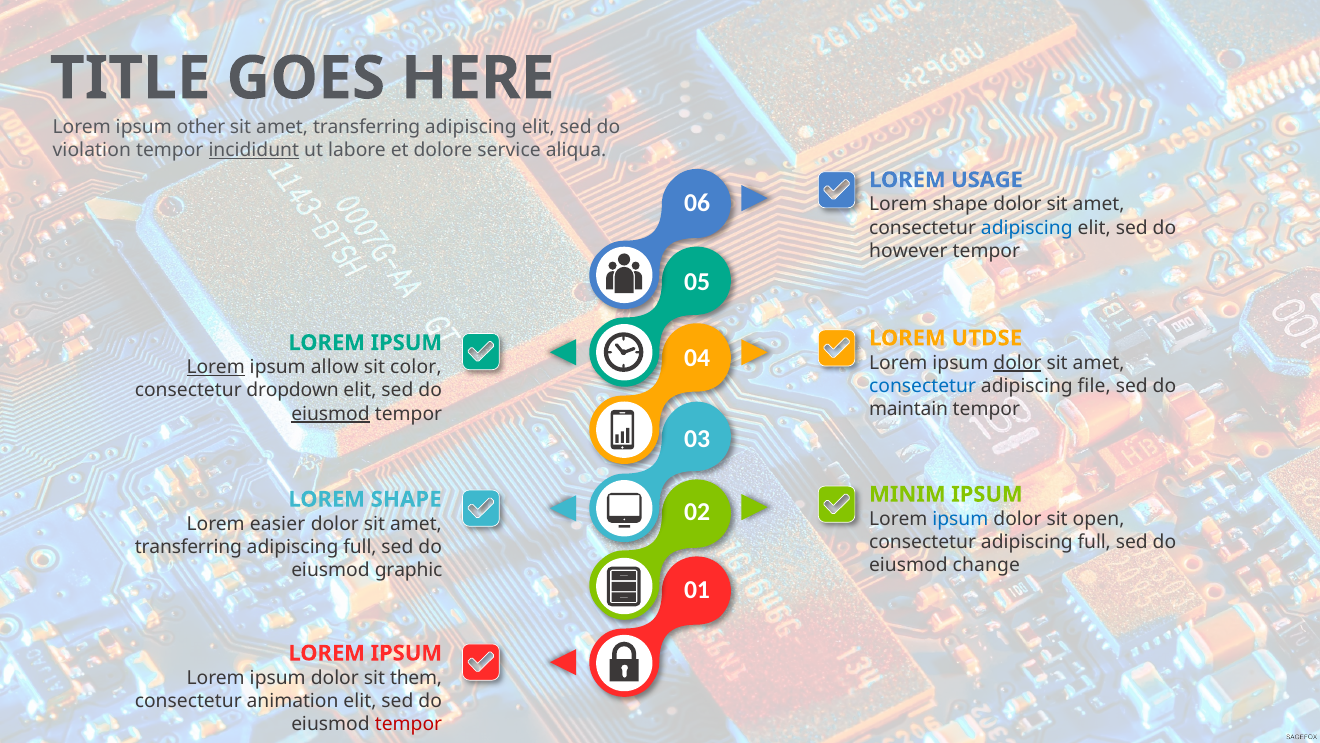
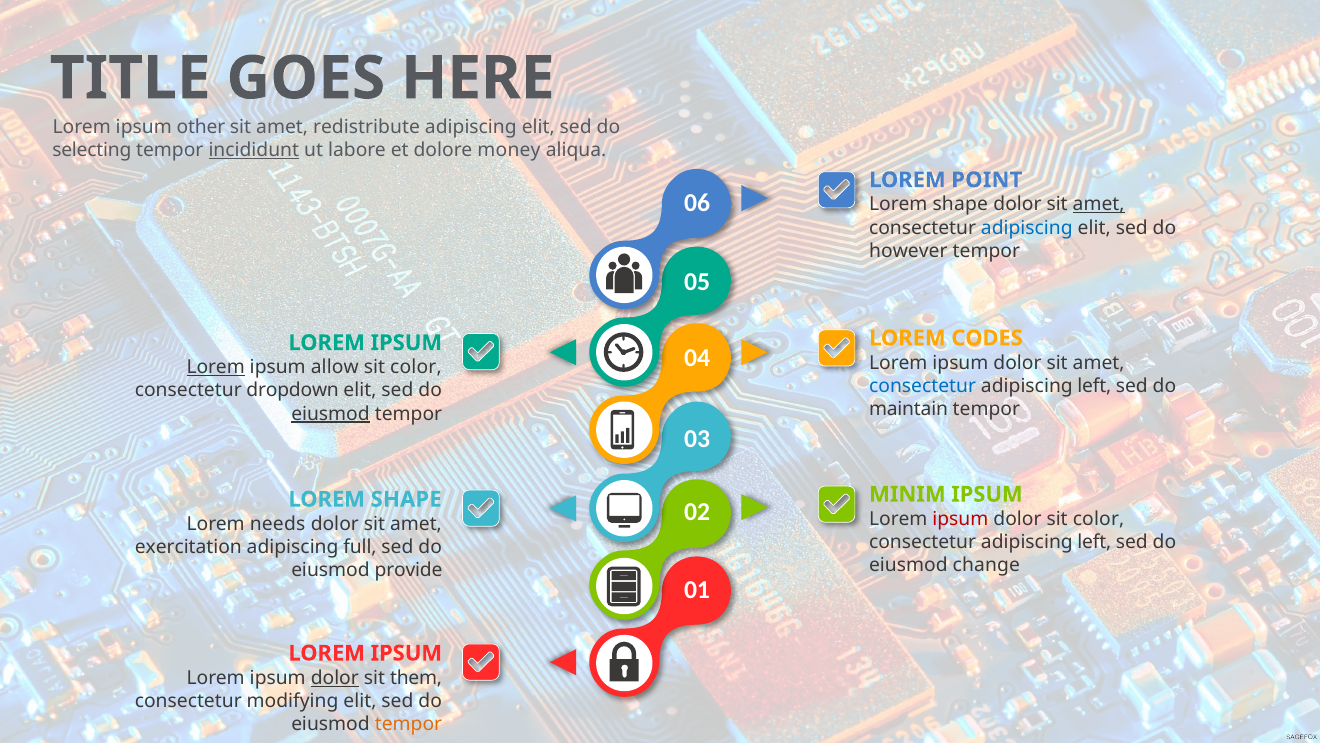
transferring at (367, 127): transferring -> redistribute
violation: violation -> selecting
service: service -> money
USAGE: USAGE -> POINT
amet at (1099, 204) underline: none -> present
UTDSE: UTDSE -> CODES
dolor at (1017, 362) underline: present -> none
file at (1094, 386): file -> left
ipsum at (960, 519) colour: blue -> red
dolor sit open: open -> color
easier: easier -> needs
full at (1094, 542): full -> left
transferring at (188, 547): transferring -> exercitation
graphic: graphic -> provide
dolor at (335, 677) underline: none -> present
animation: animation -> modifying
tempor at (408, 724) colour: red -> orange
